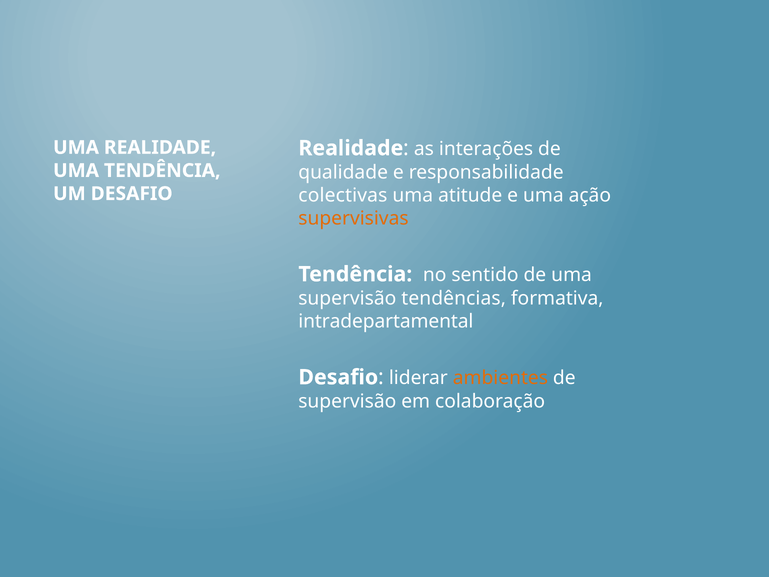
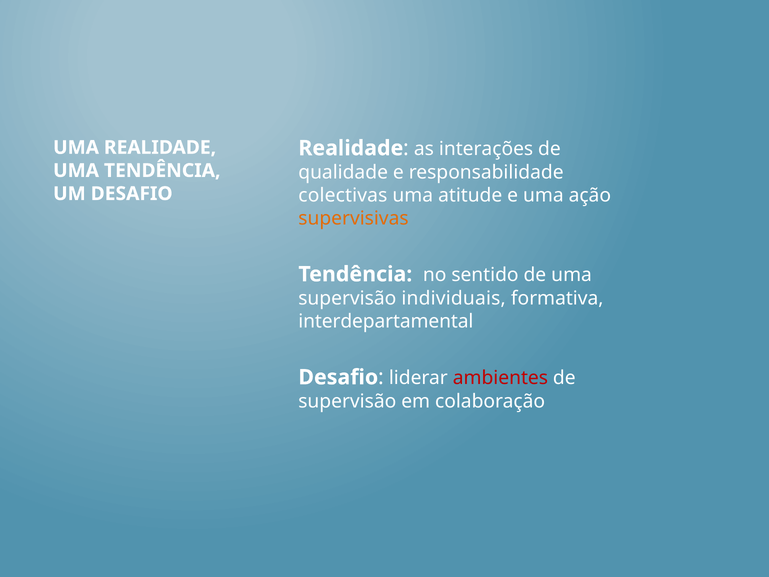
tendências: tendências -> individuais
intradepartamental: intradepartamental -> interdepartamental
ambientes colour: orange -> red
